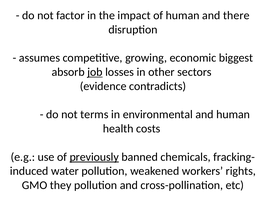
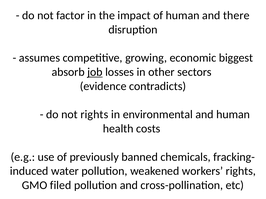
not terms: terms -> rights
previously underline: present -> none
they: they -> filed
